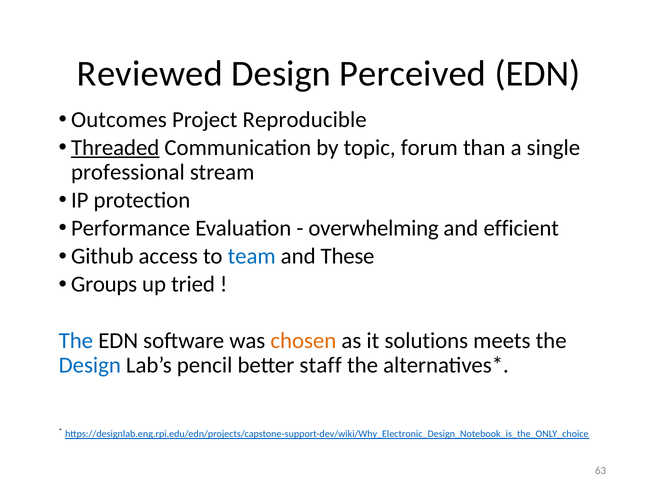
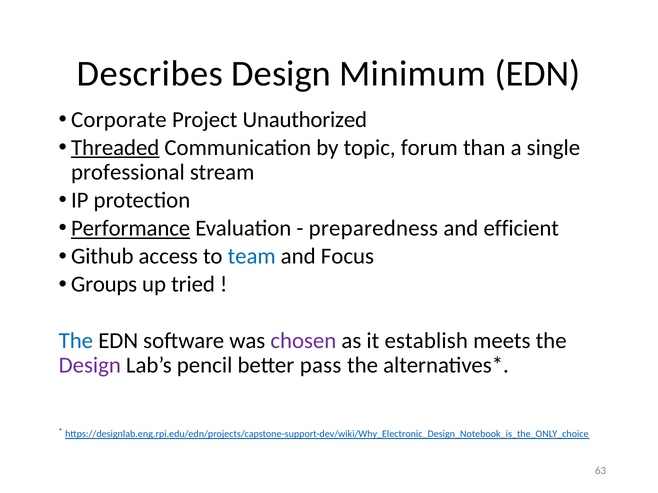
Reviewed: Reviewed -> Describes
Perceived: Perceived -> Minimum
Outcomes: Outcomes -> Corporate
Reproducible: Reproducible -> Unauthorized
Performance underline: none -> present
overwhelming: overwhelming -> preparedness
These: These -> Focus
chosen colour: orange -> purple
solutions: solutions -> establish
Design at (90, 366) colour: blue -> purple
staff: staff -> pass
